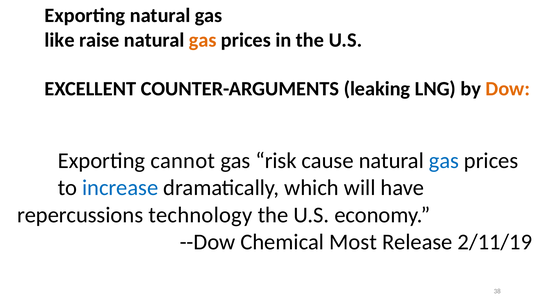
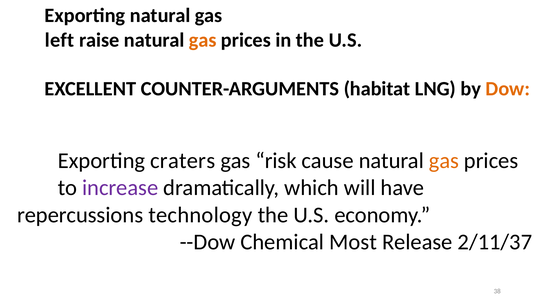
like: like -> left
leaking: leaking -> habitat
cannot: cannot -> craters
gas at (444, 161) colour: blue -> orange
increase colour: blue -> purple
2/11/19: 2/11/19 -> 2/11/37
